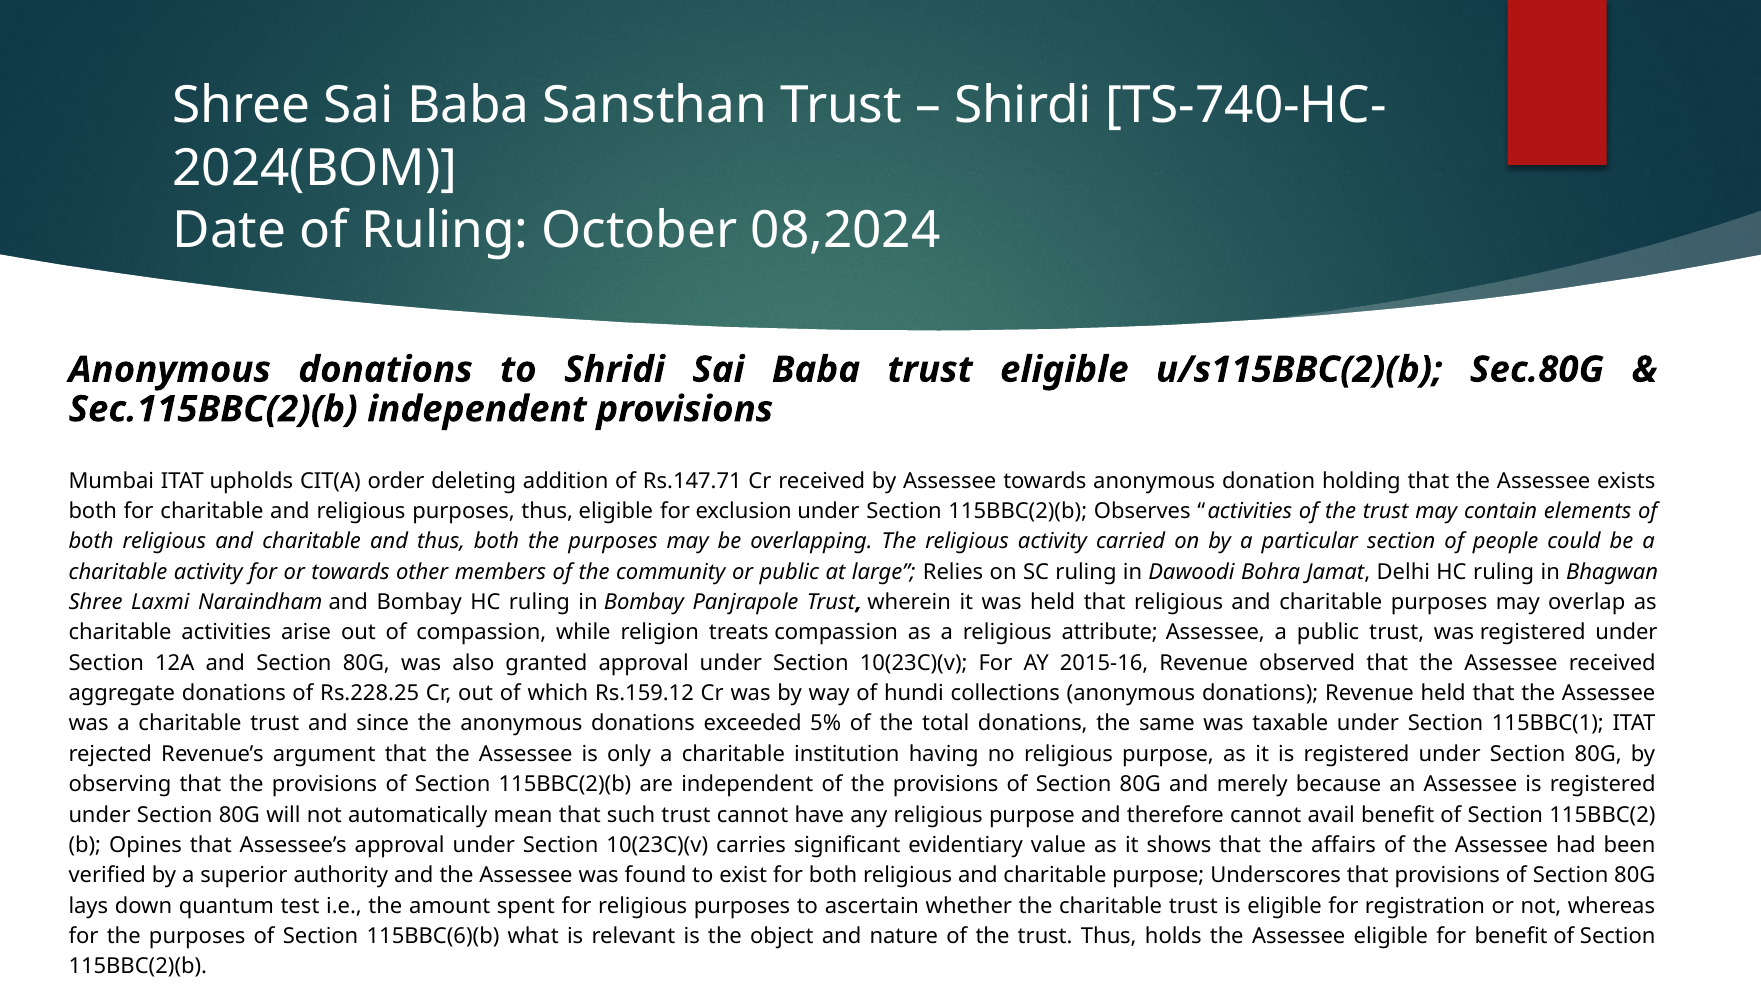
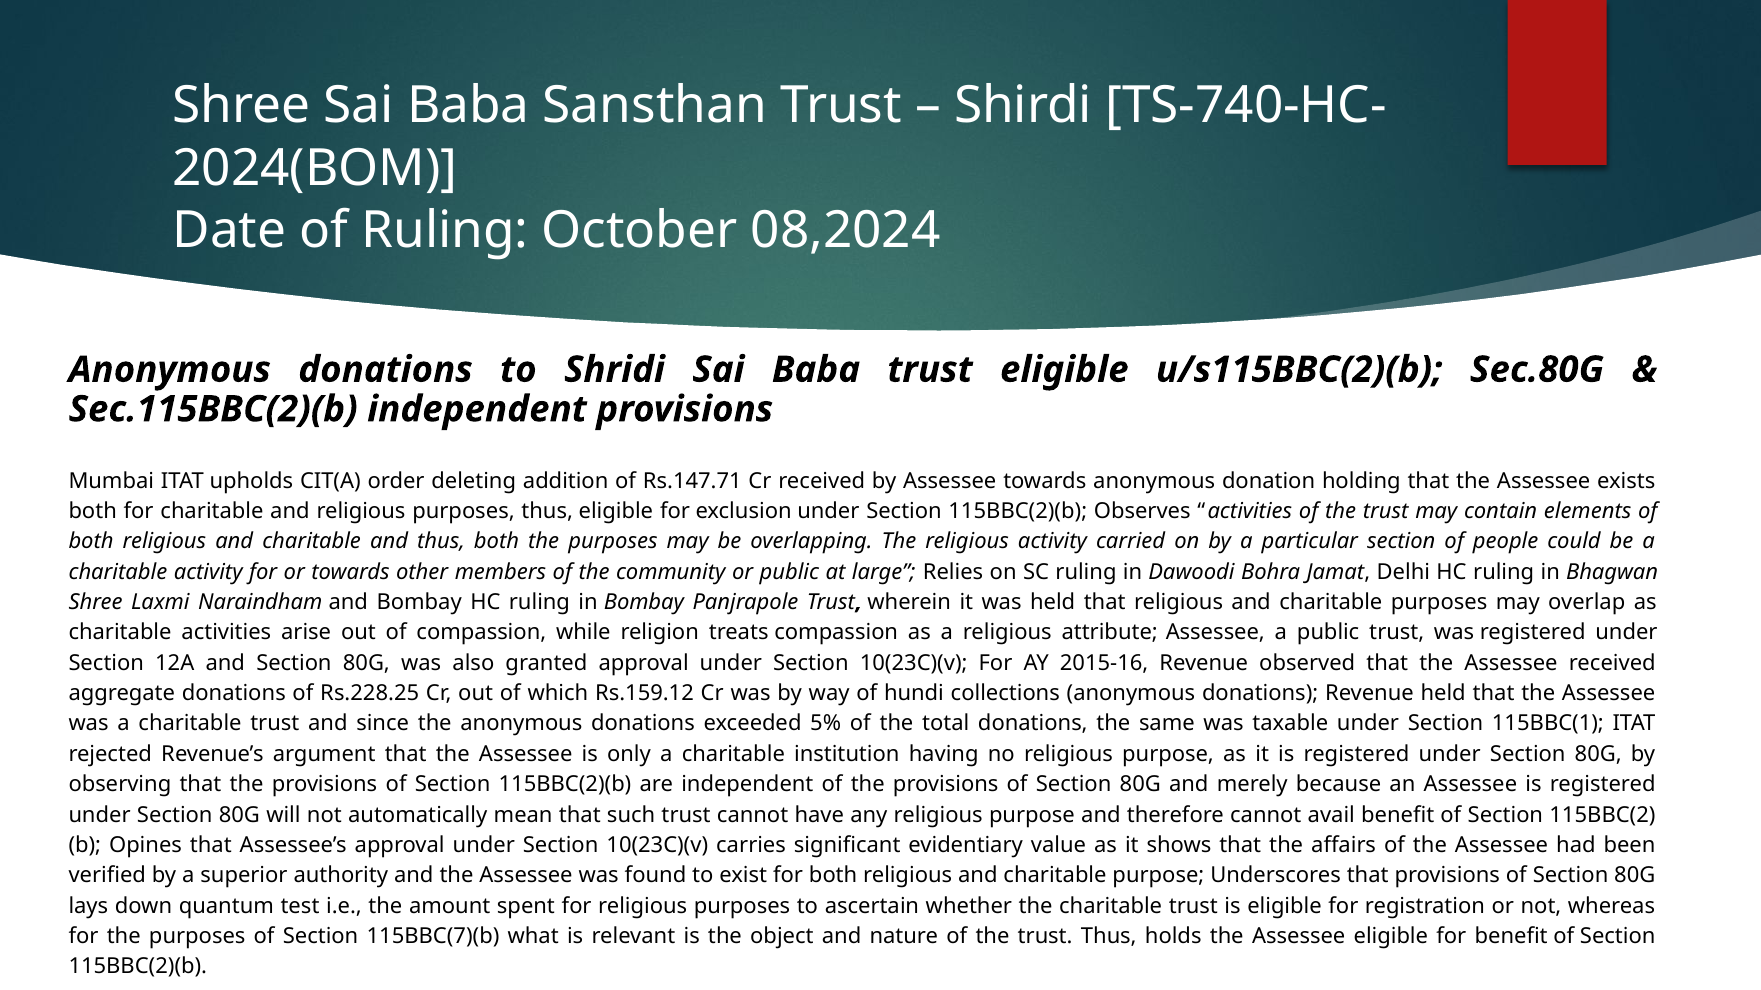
115BBC(6)(b: 115BBC(6)(b -> 115BBC(7)(b
